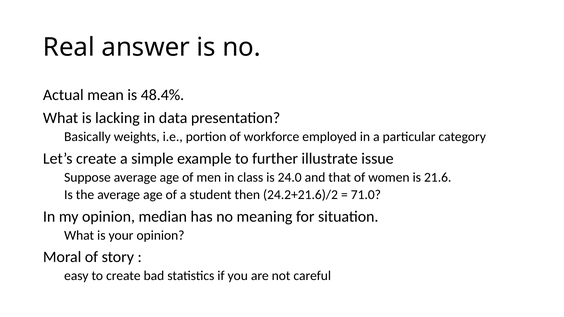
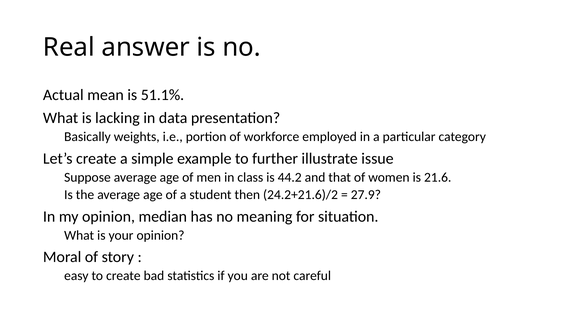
48.4%: 48.4% -> 51.1%
24.0: 24.0 -> 44.2
71.0: 71.0 -> 27.9
